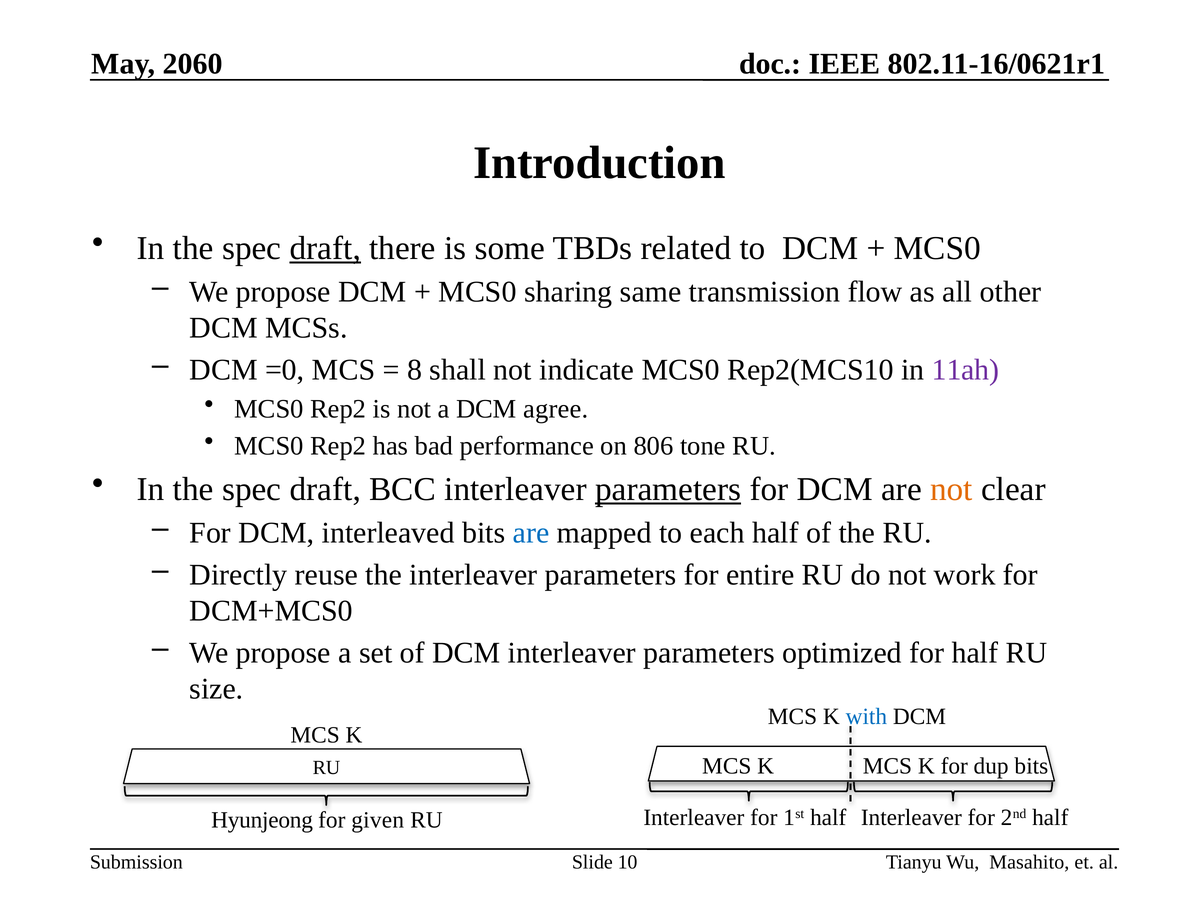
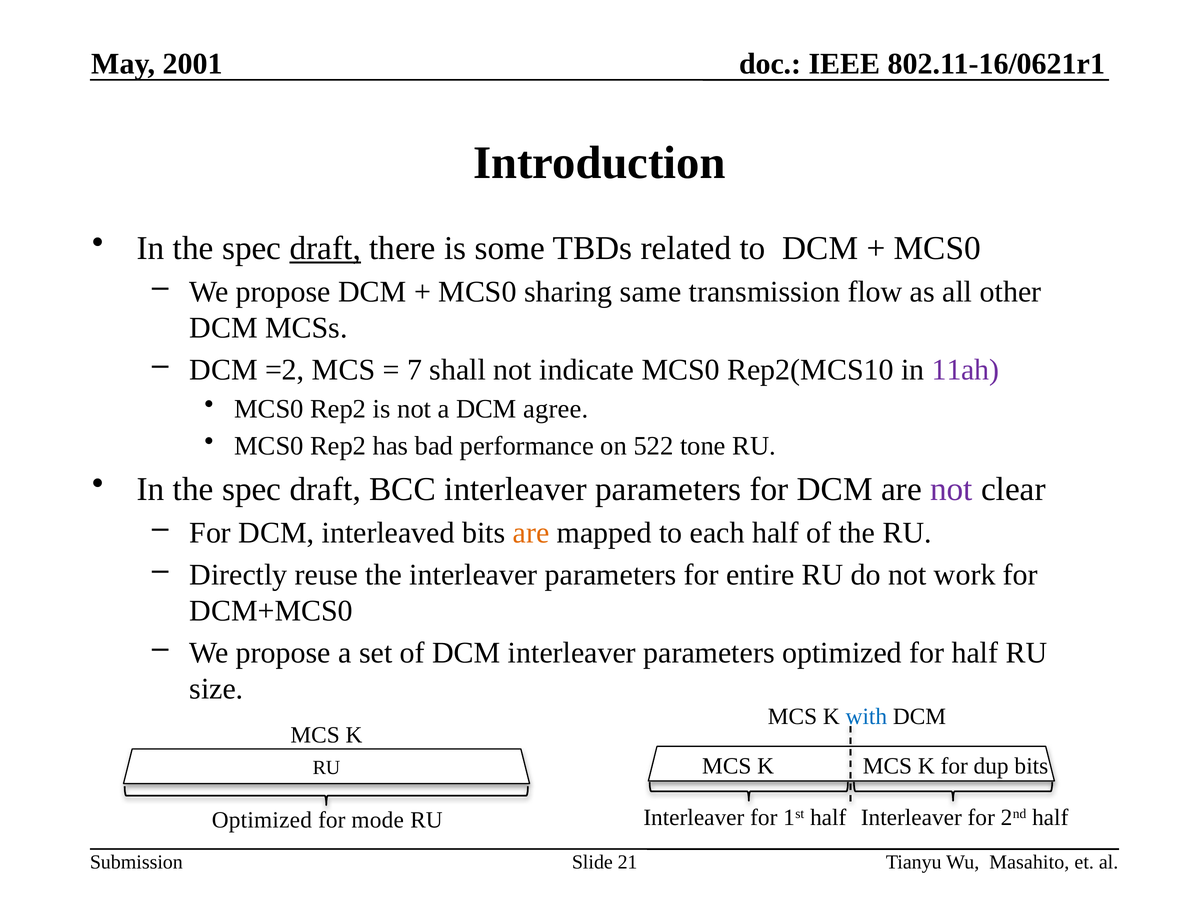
2060: 2060 -> 2001
=0: =0 -> =2
8: 8 -> 7
806: 806 -> 522
parameters at (668, 489) underline: present -> none
not at (951, 489) colour: orange -> purple
are at (531, 533) colour: blue -> orange
Hyunjeong at (262, 820): Hyunjeong -> Optimized
given: given -> mode
10: 10 -> 21
